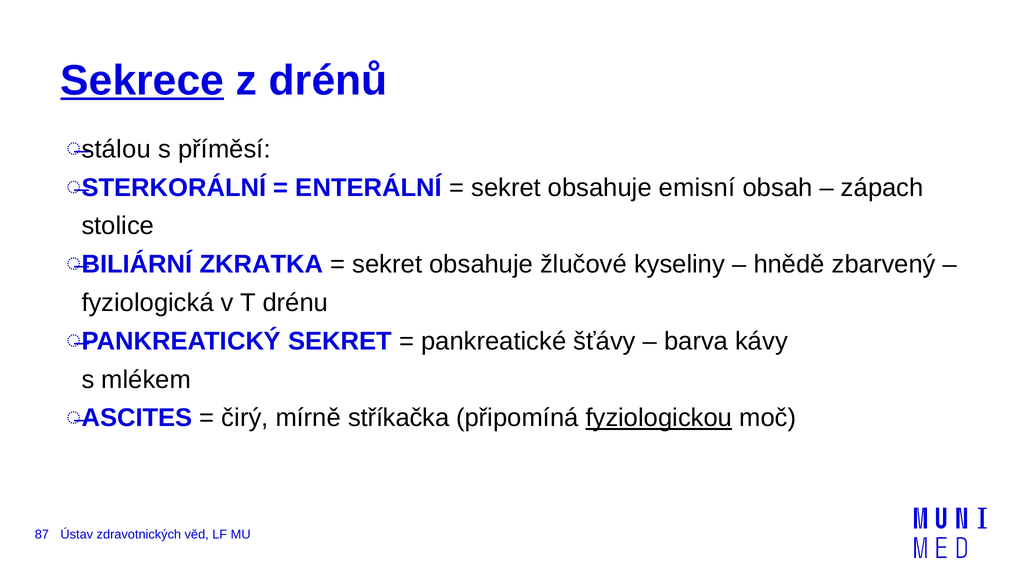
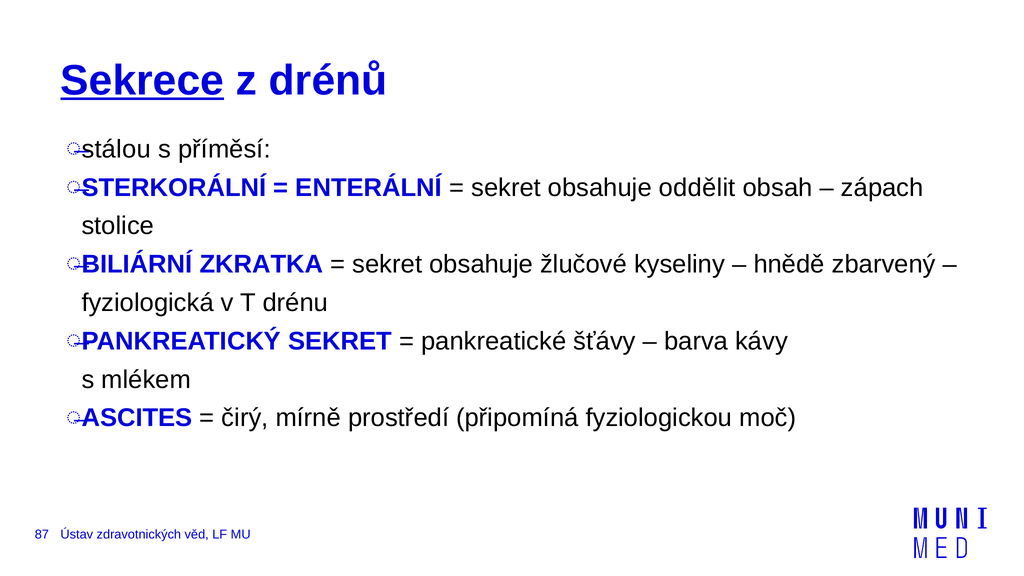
emisní: emisní -> oddělit
stříkačka: stříkačka -> prostředí
fyziologickou underline: present -> none
